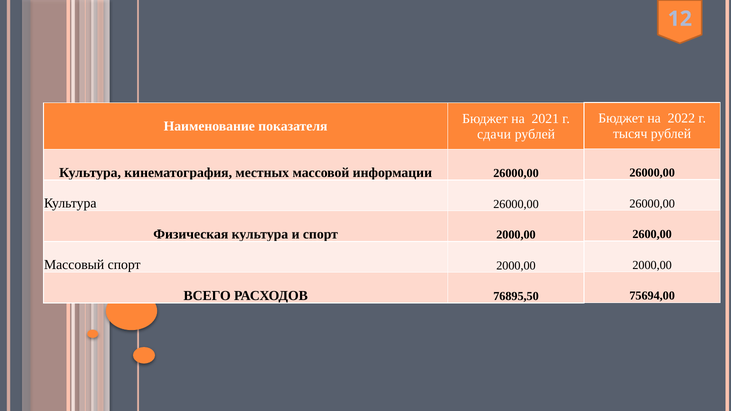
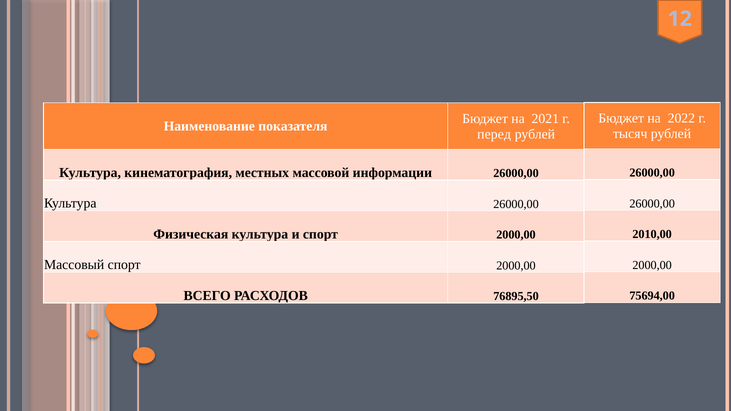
сдачи: сдачи -> перед
2600,00: 2600,00 -> 2010,00
